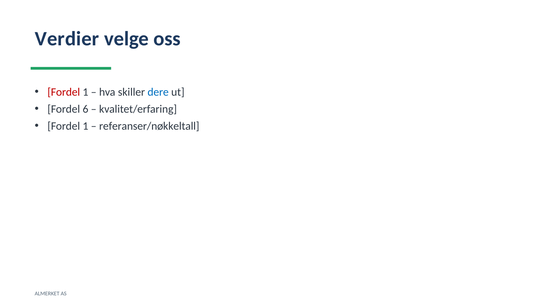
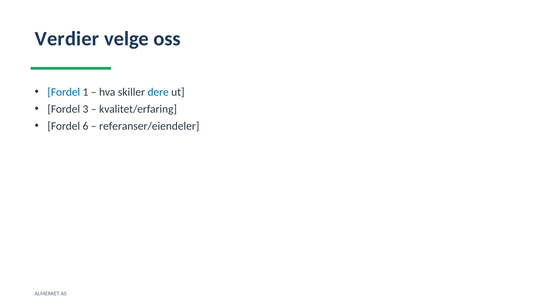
Fordel at (64, 92) colour: red -> blue
6: 6 -> 3
1 at (85, 126): 1 -> 6
referanser/nøkkeltall: referanser/nøkkeltall -> referanser/eiendeler
